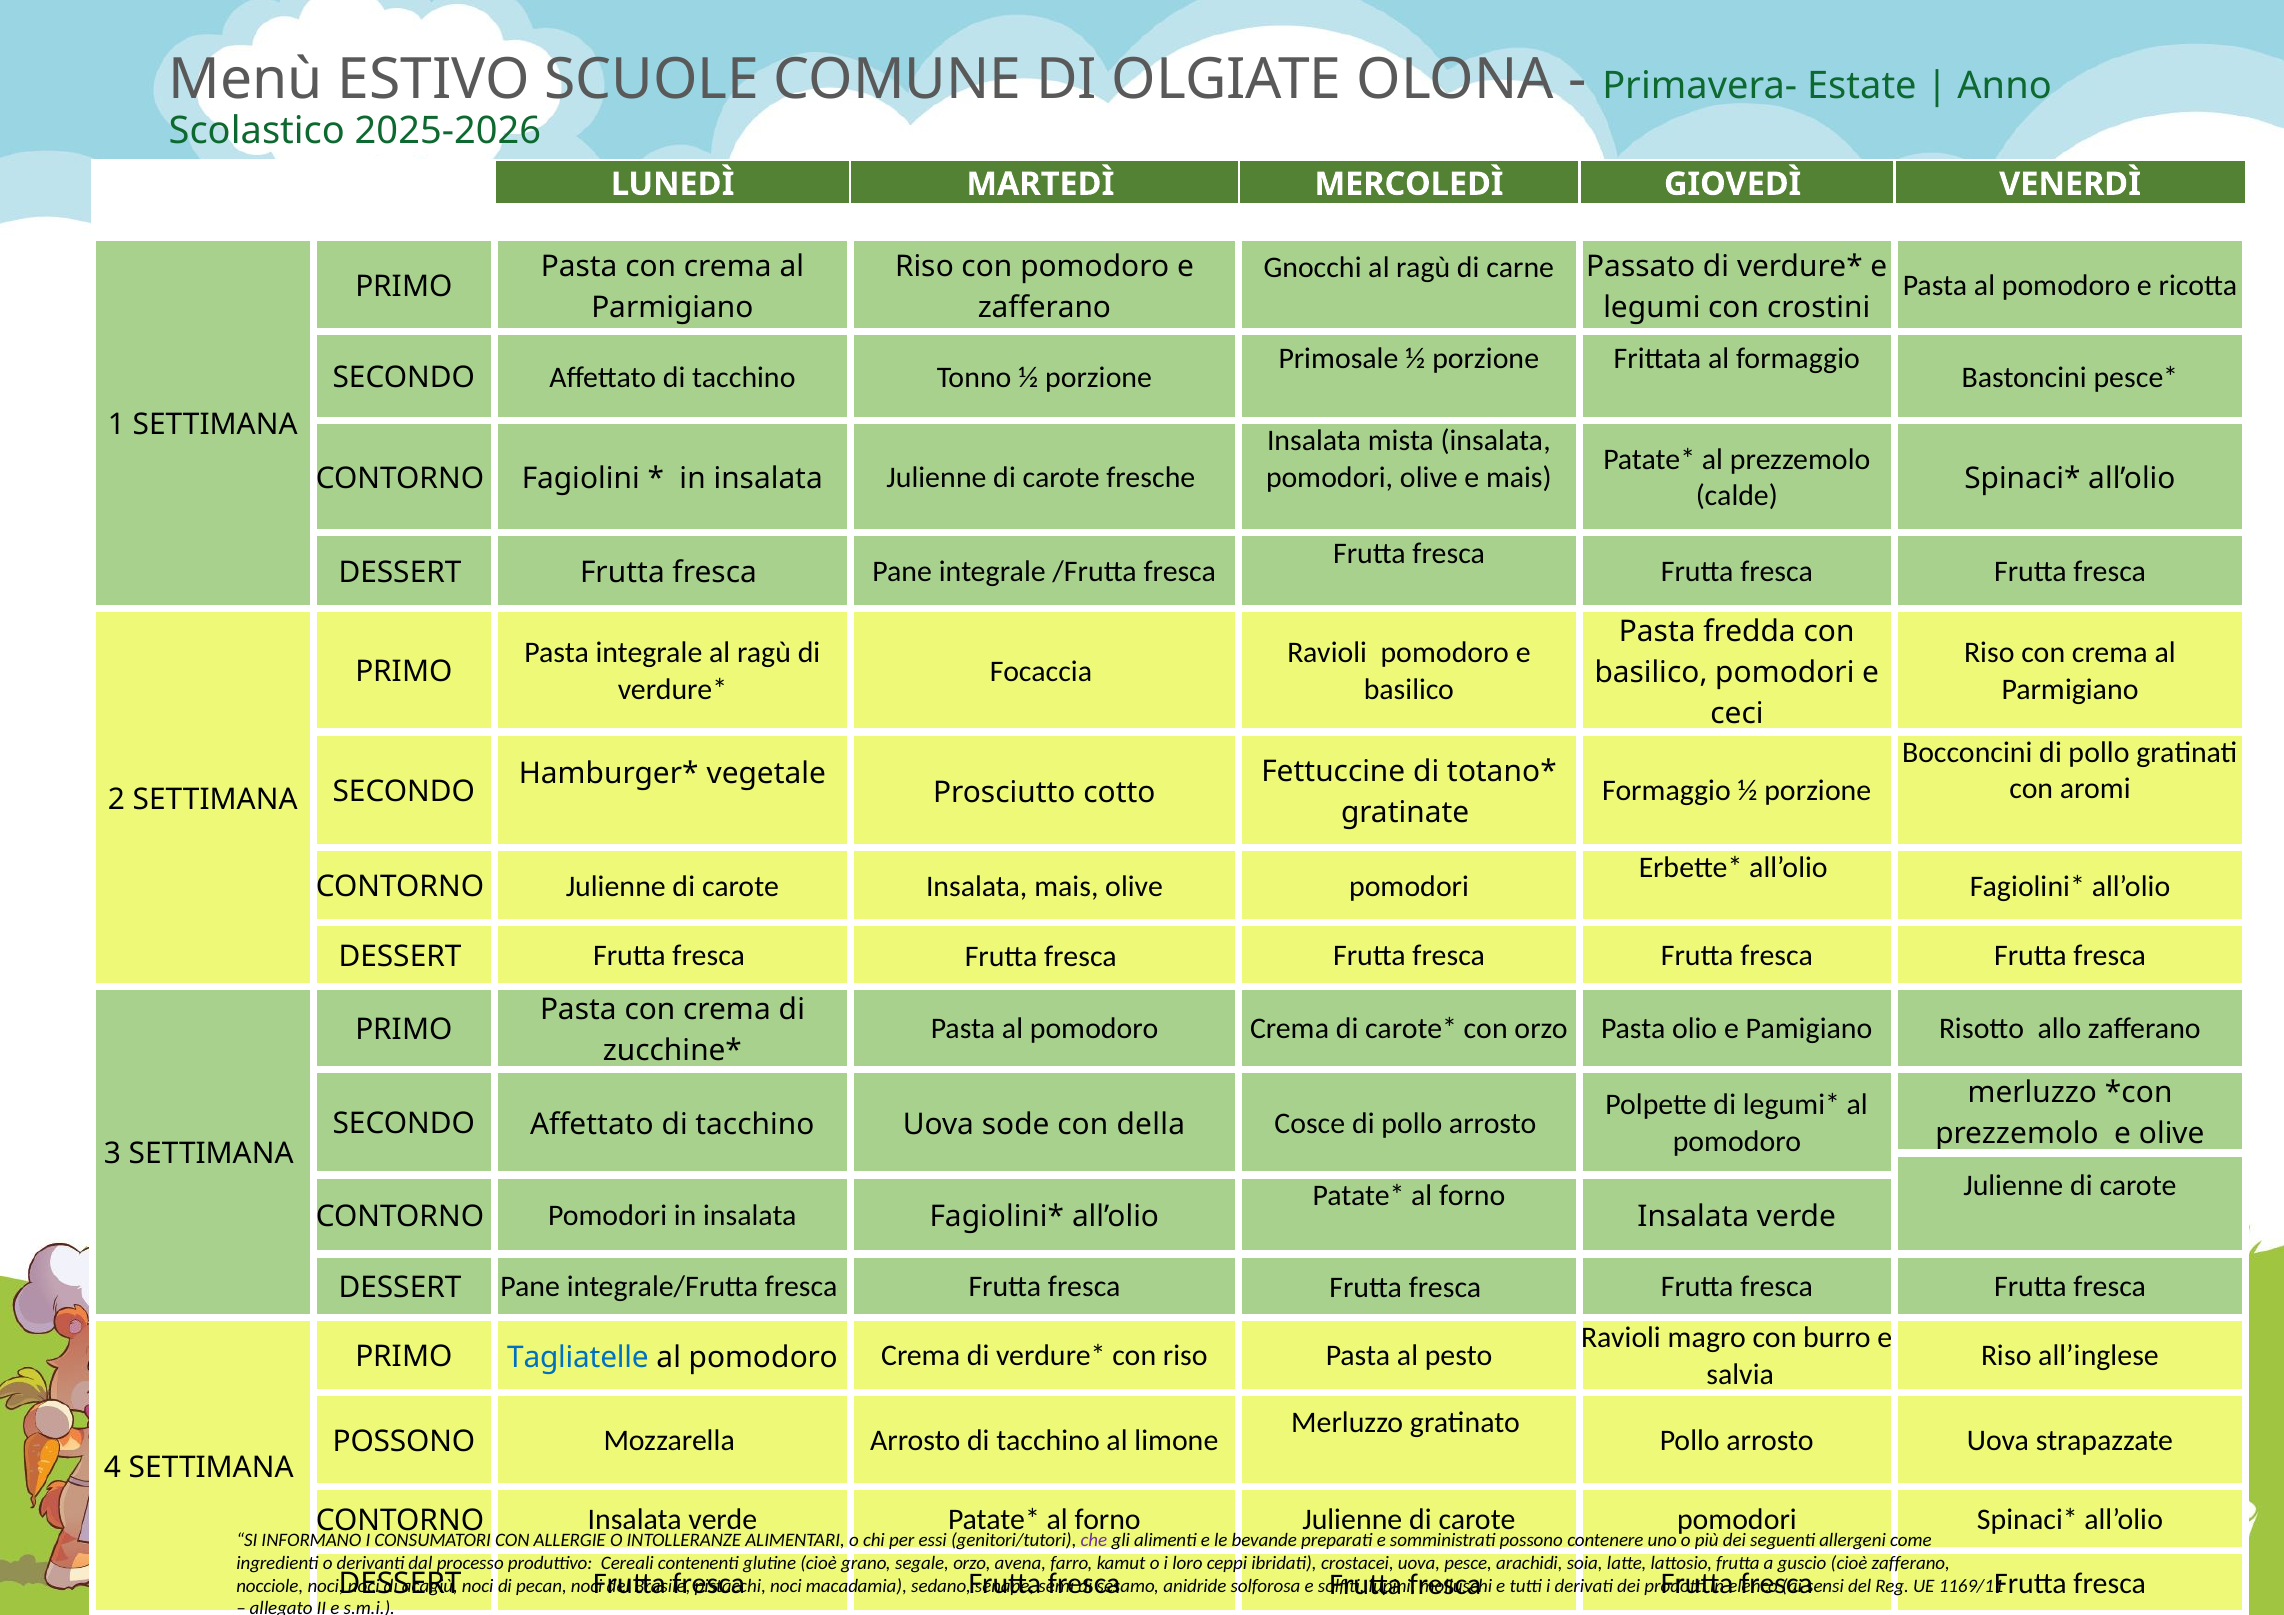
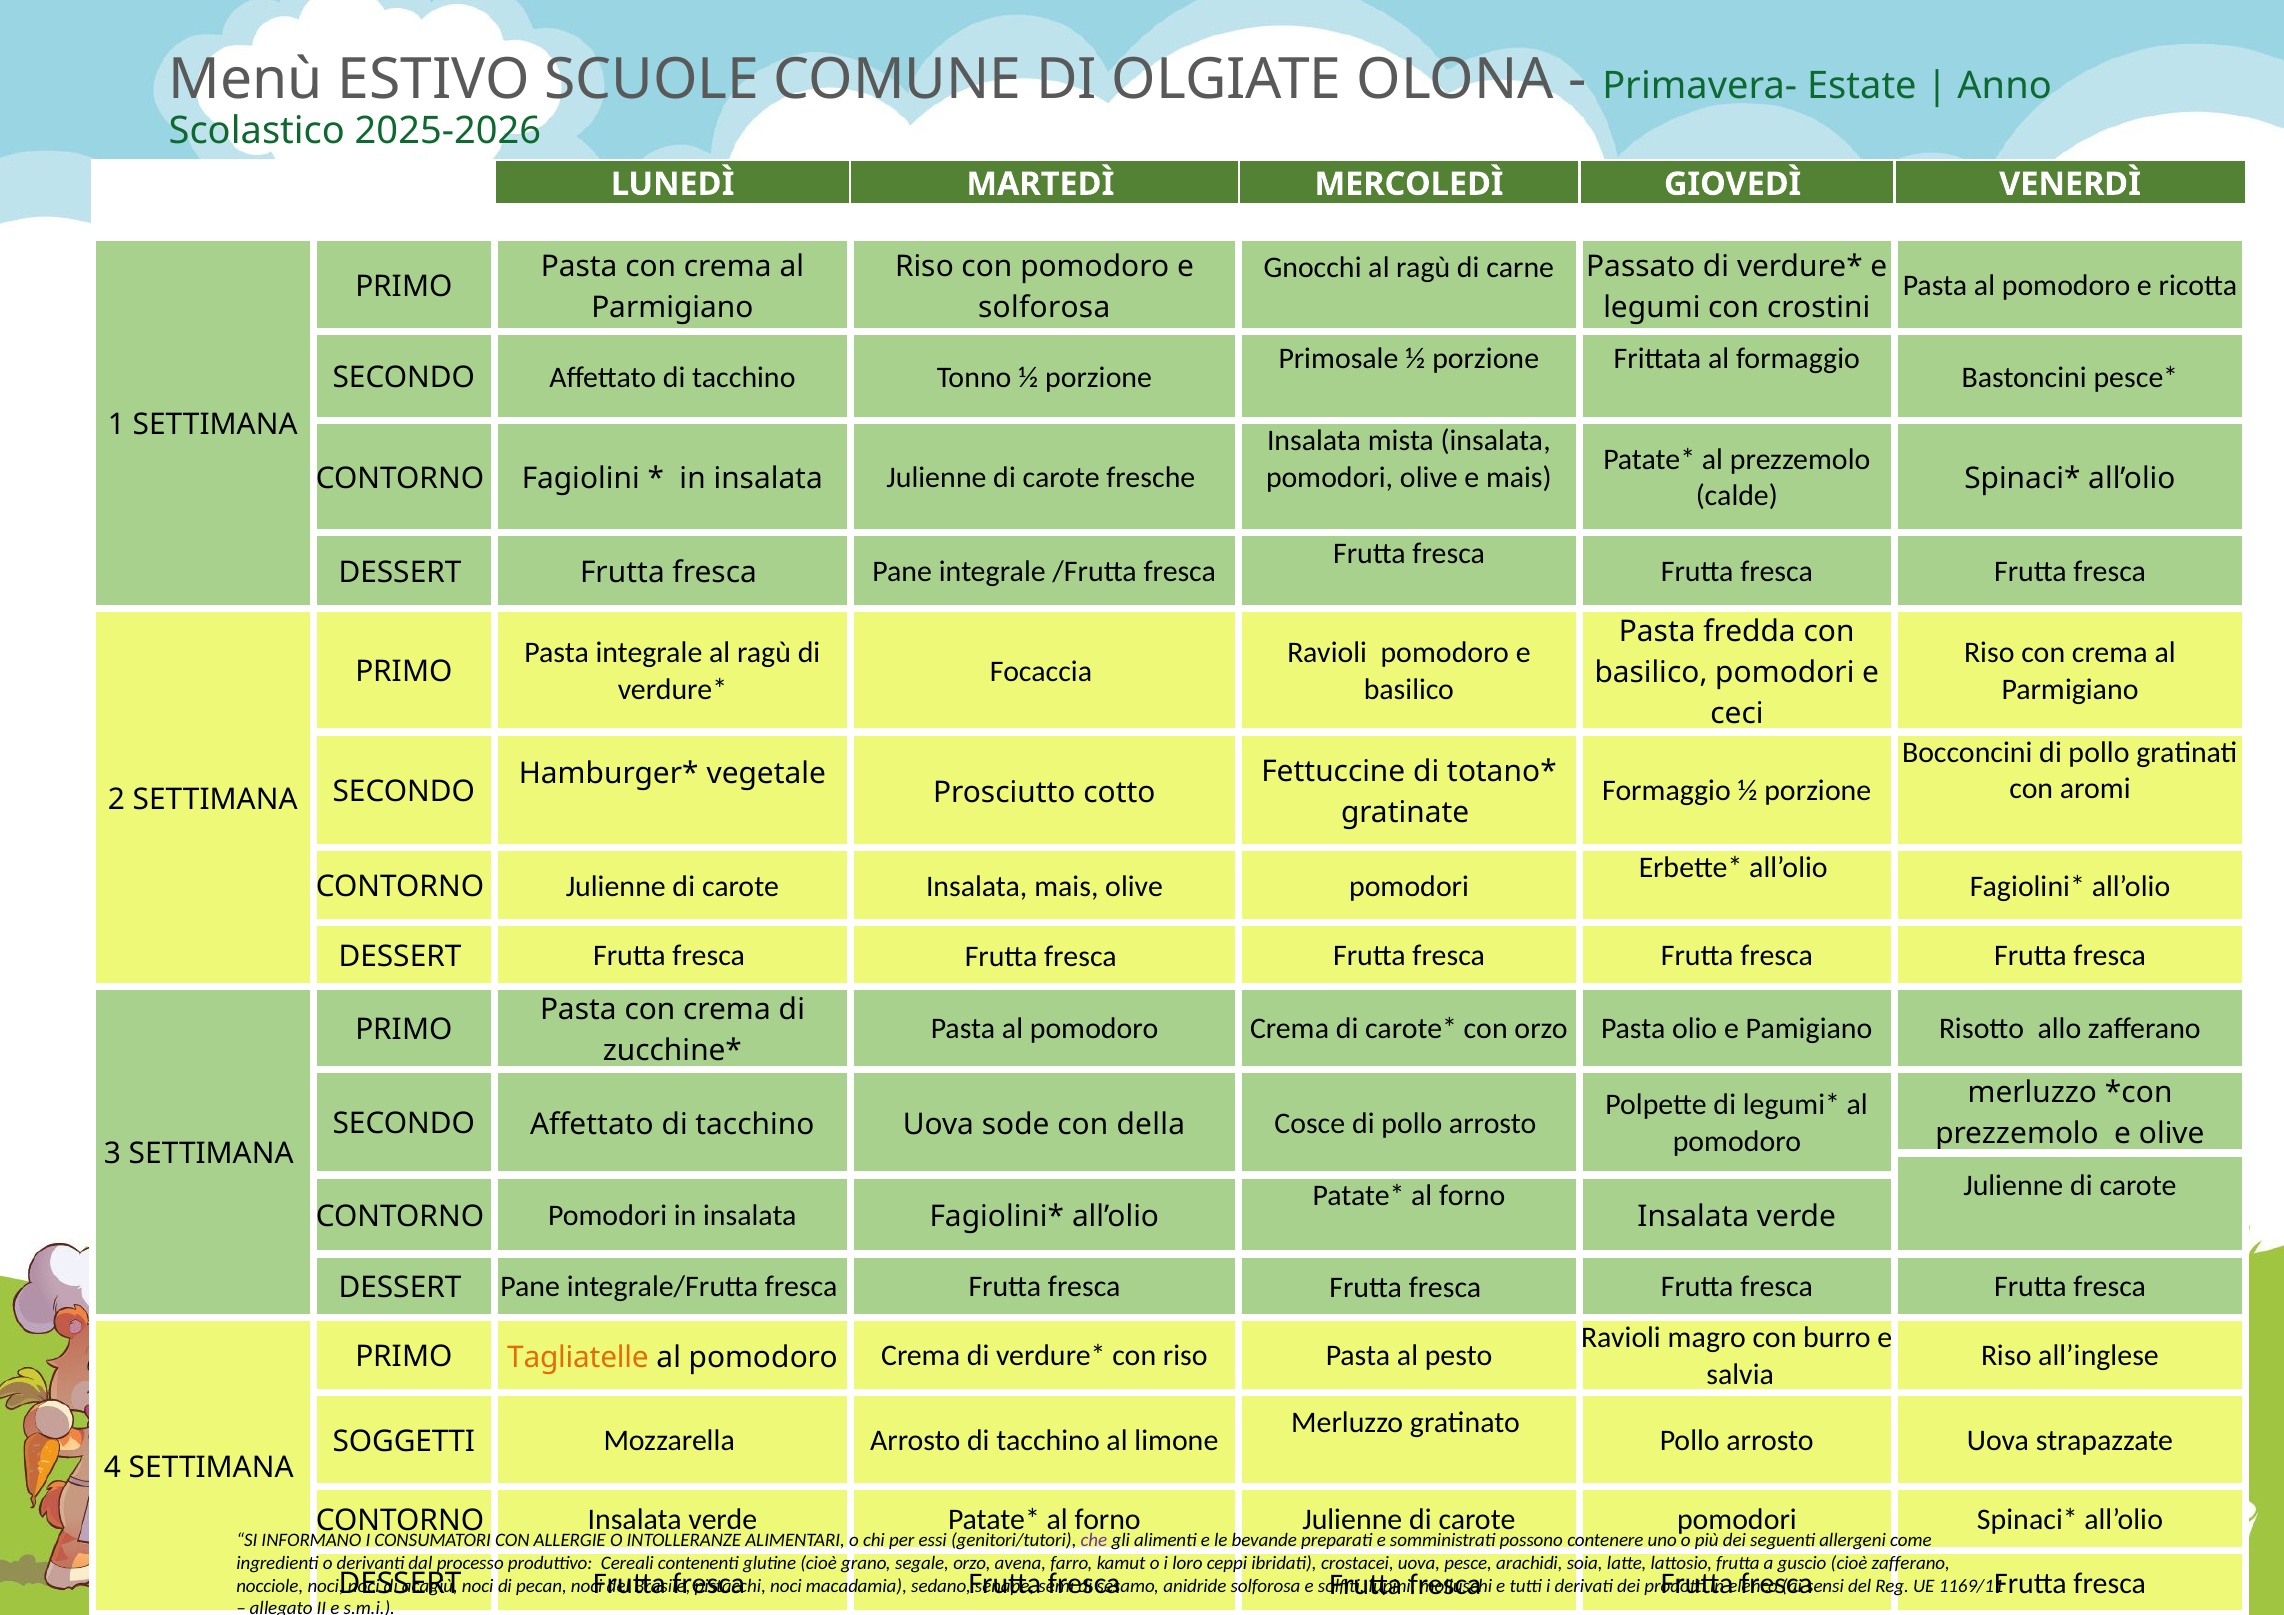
zafferano at (1044, 307): zafferano -> solforosa
Tagliatelle colour: blue -> orange
POSSONO at (404, 1441): POSSONO -> SOGGETTI
